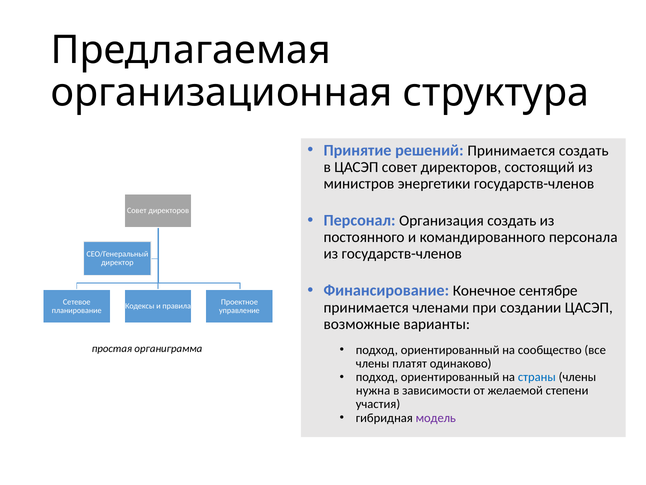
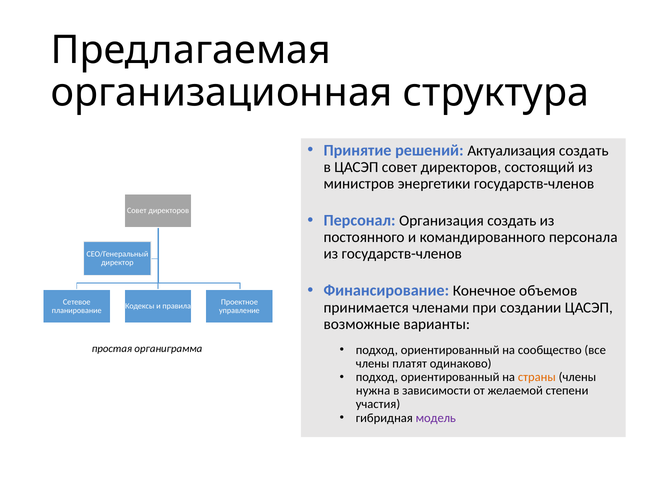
решений Принимается: Принимается -> Актуализация
сентябре: сентябре -> объемов
страны colour: blue -> orange
